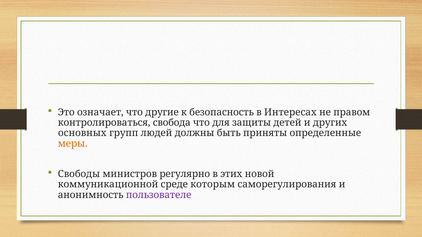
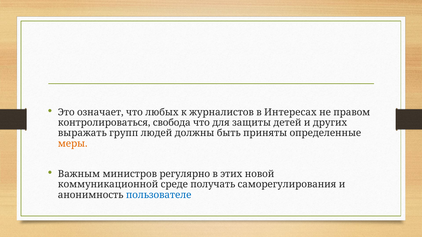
другие: другие -> любых
безопасность: безопасность -> журналистов
основных: основных -> выражать
Свободы: Свободы -> Важным
которым: которым -> получать
пользователе colour: purple -> blue
